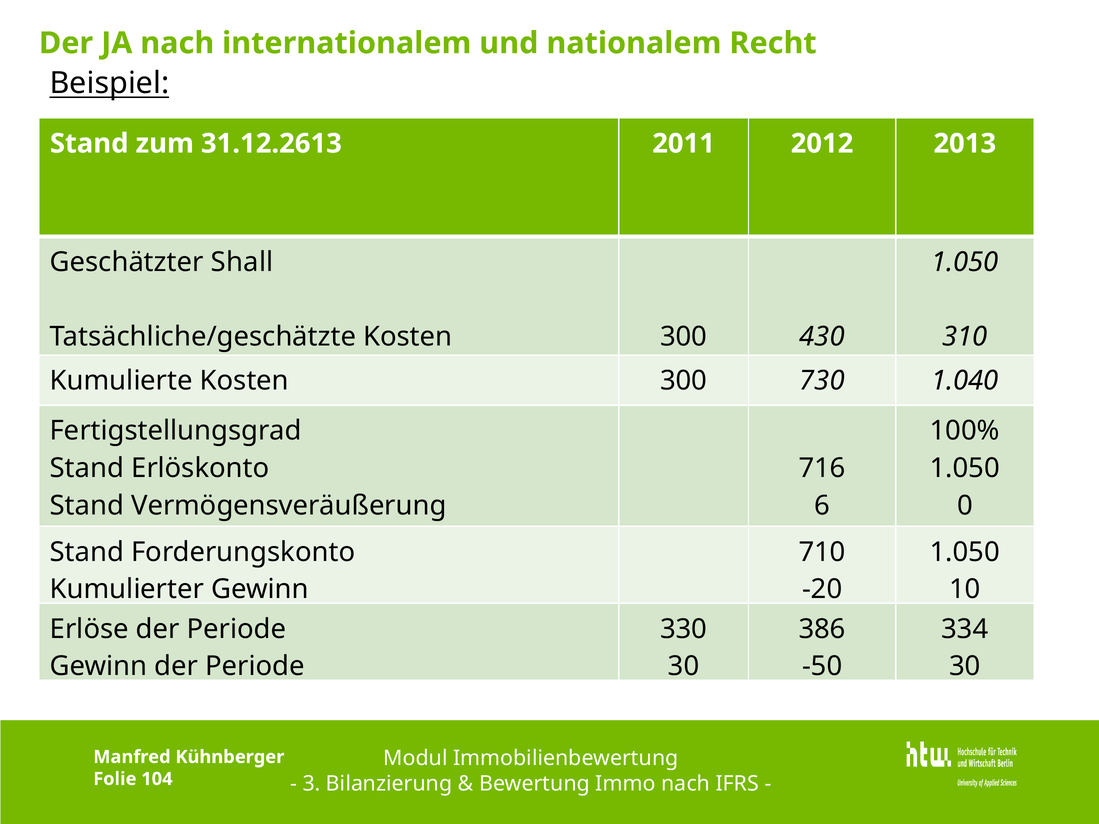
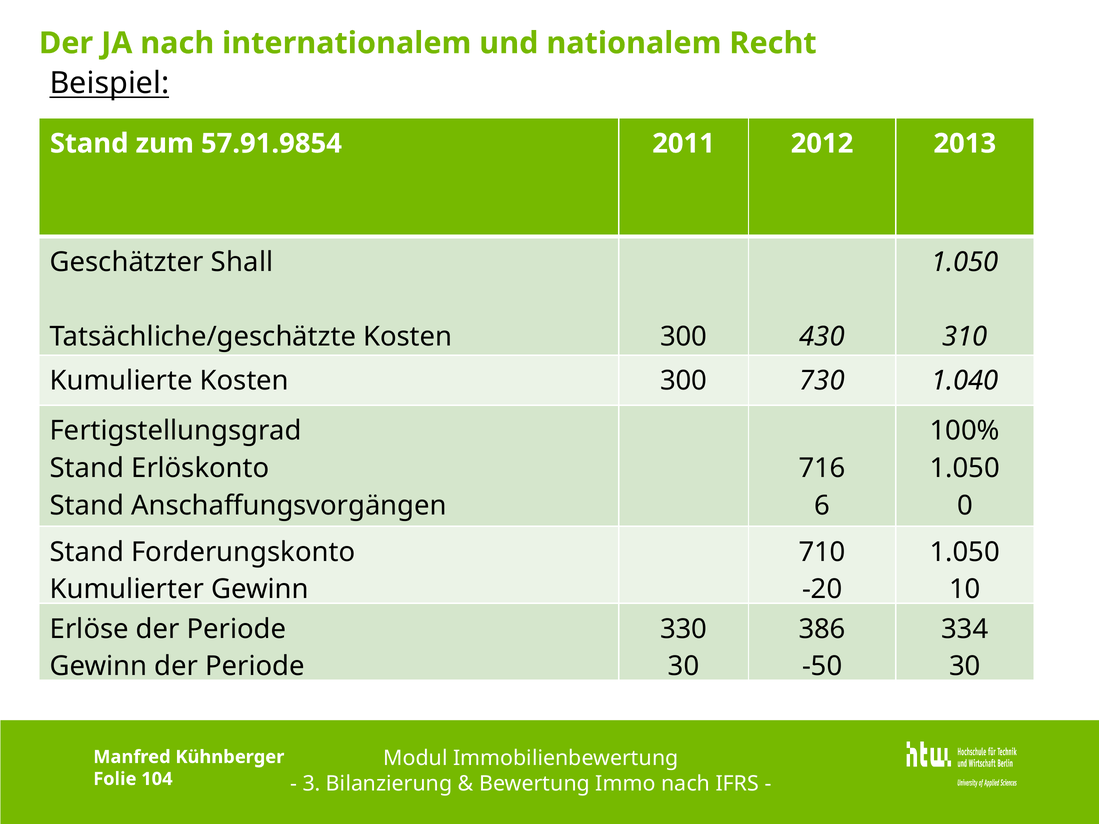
31.12.2613: 31.12.2613 -> 57.91.9854
Vermögensveräußerung: Vermögensveräußerung -> Anschaffungsvorgängen
